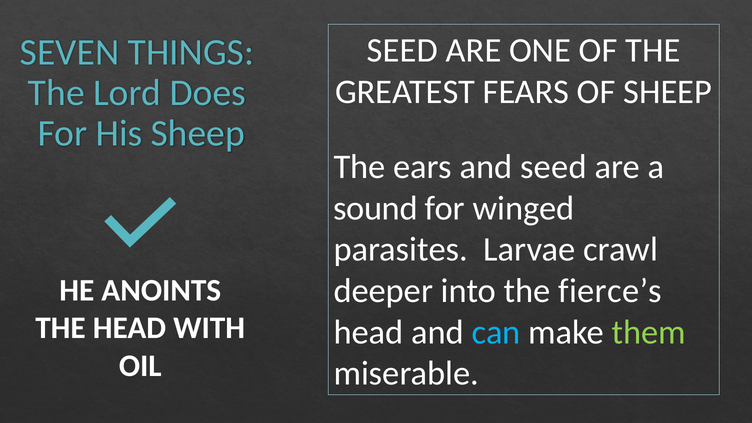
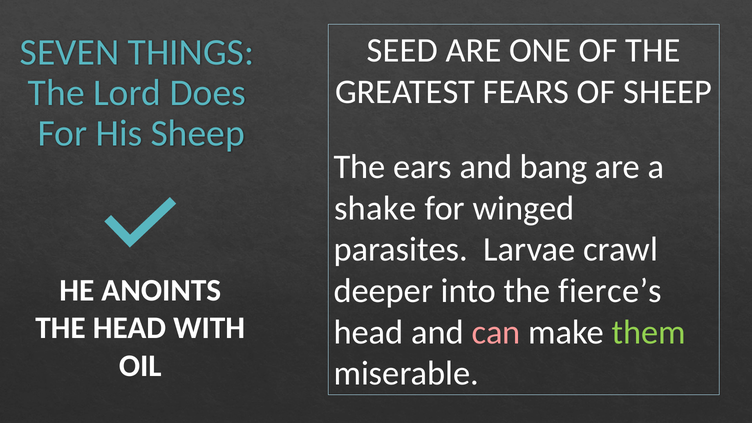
and seed: seed -> bang
sound: sound -> shake
can colour: light blue -> pink
